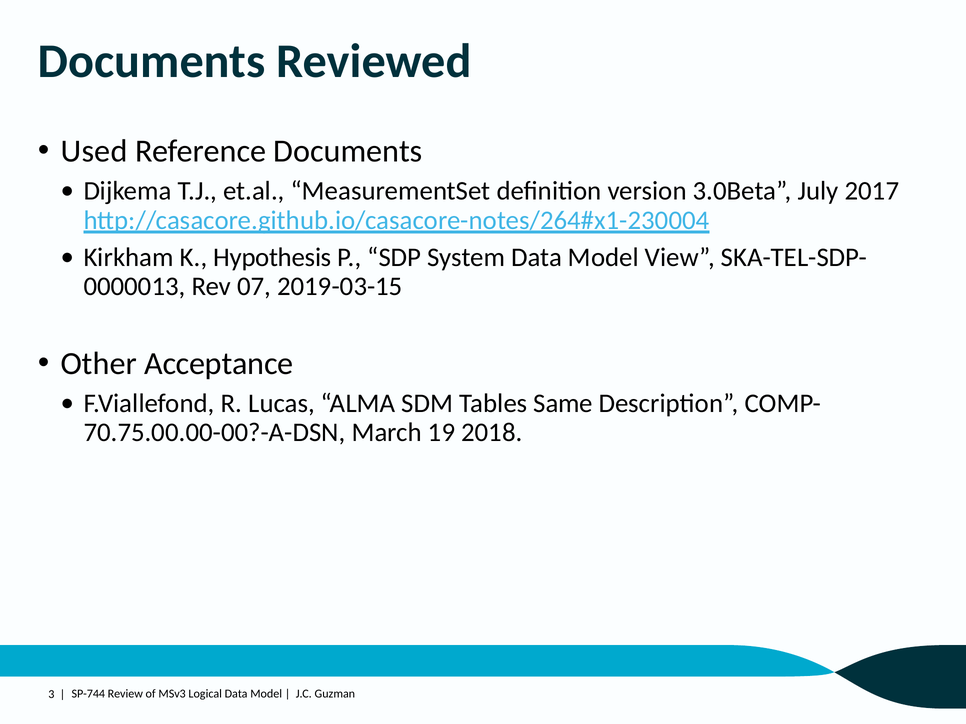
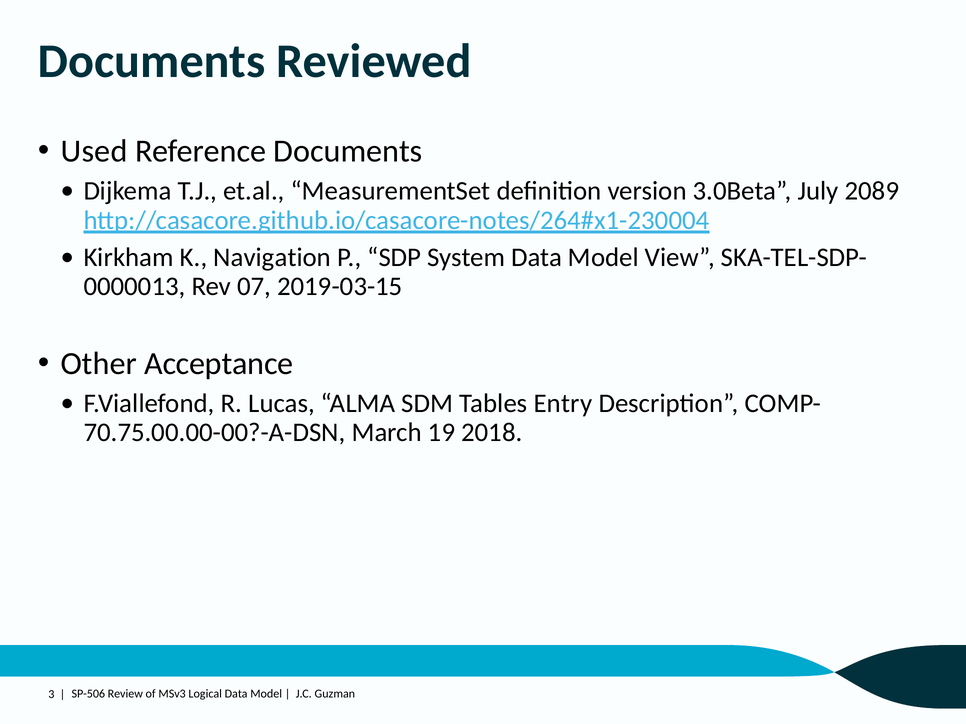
2017: 2017 -> 2089
Hypothesis: Hypothesis -> Navigation
Same: Same -> Entry
SP-744: SP-744 -> SP-506
